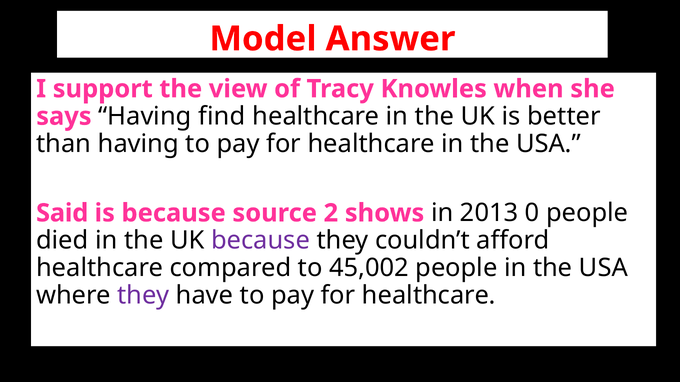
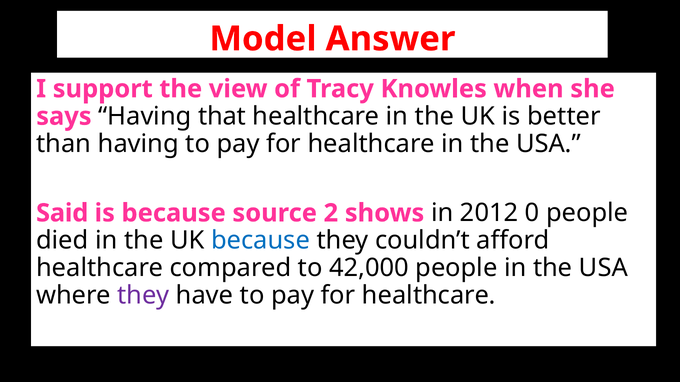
find: find -> that
2013: 2013 -> 2012
because at (261, 241) colour: purple -> blue
45,002: 45,002 -> 42,000
